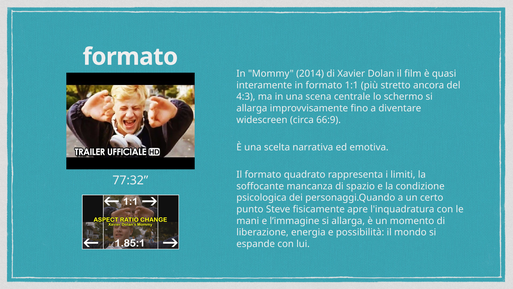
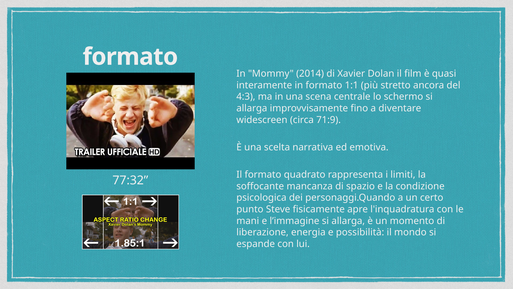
66:9: 66:9 -> 71:9
